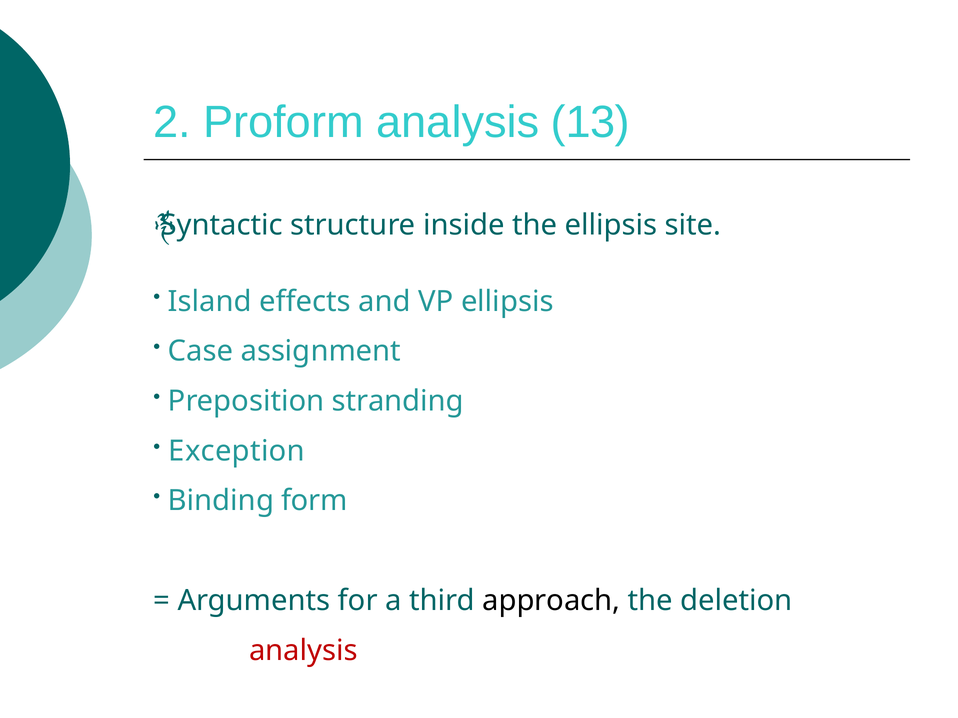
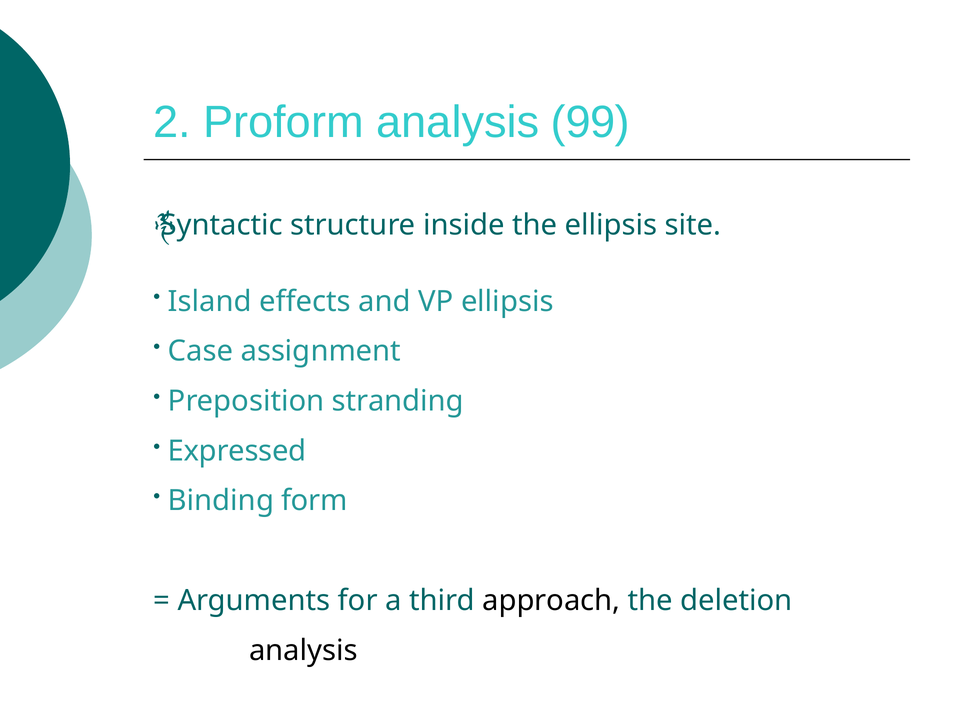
13: 13 -> 99
Exception: Exception -> Expressed
analysis at (303, 651) colour: red -> black
